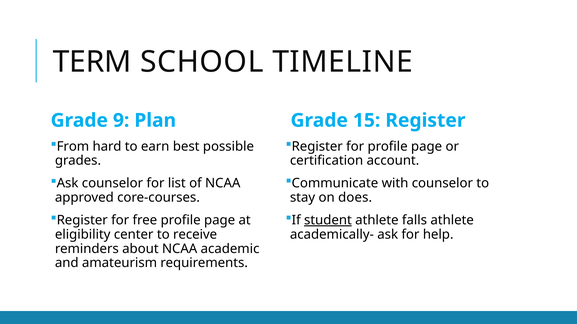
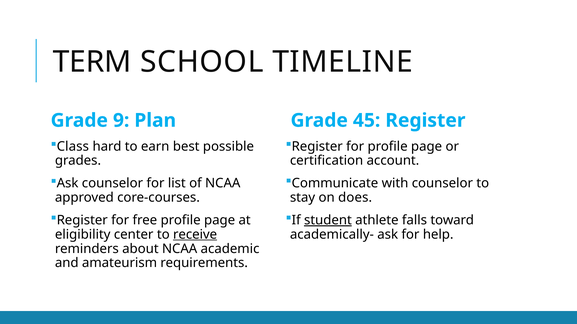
15: 15 -> 45
From: From -> Class
falls athlete: athlete -> toward
receive underline: none -> present
